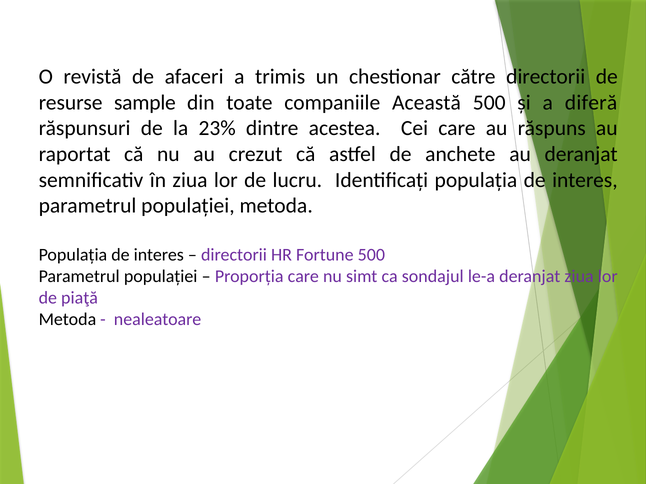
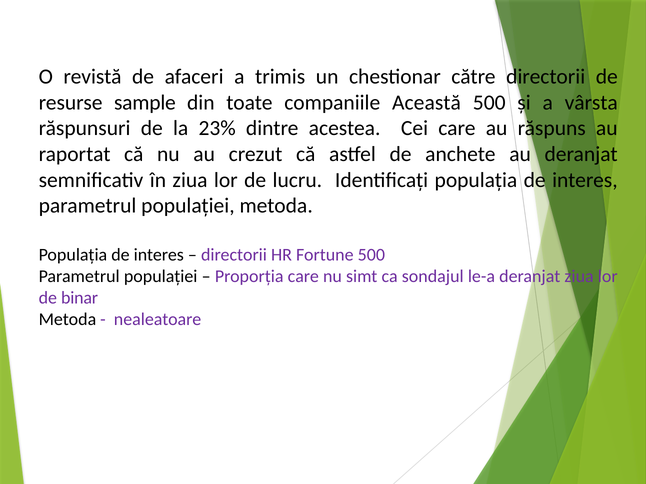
diferă: diferă -> vârsta
piaţă: piaţă -> binar
